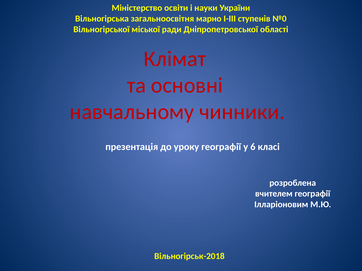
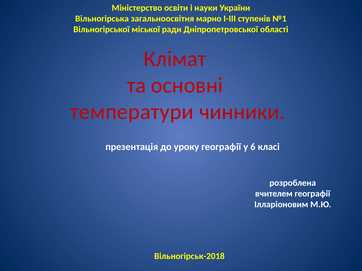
№0: №0 -> №1
навчальному: навчальному -> температури
